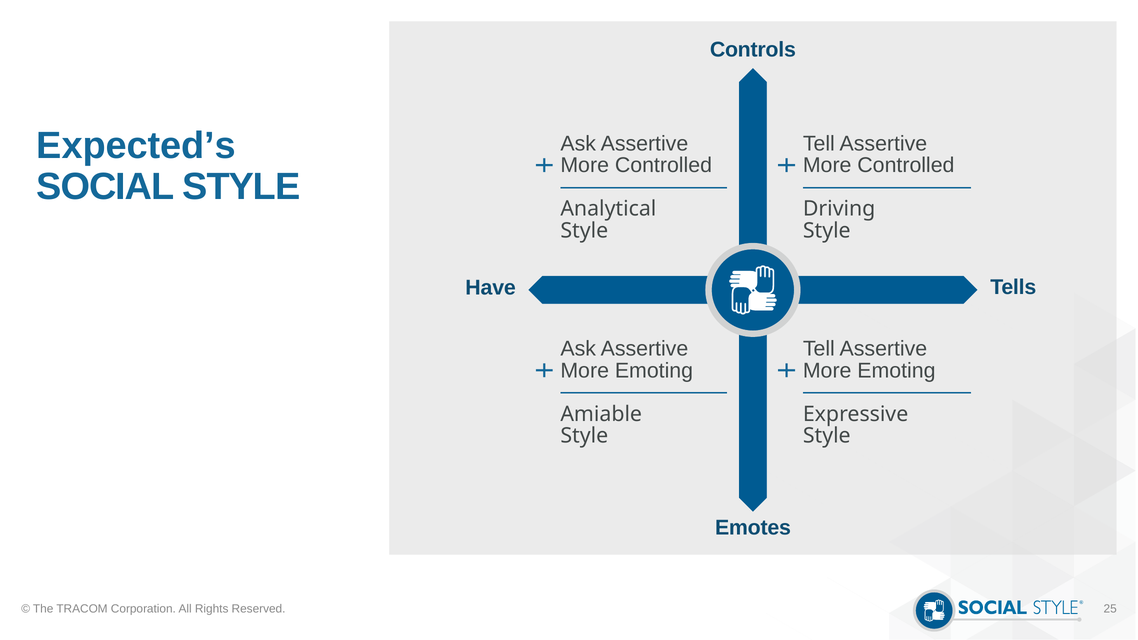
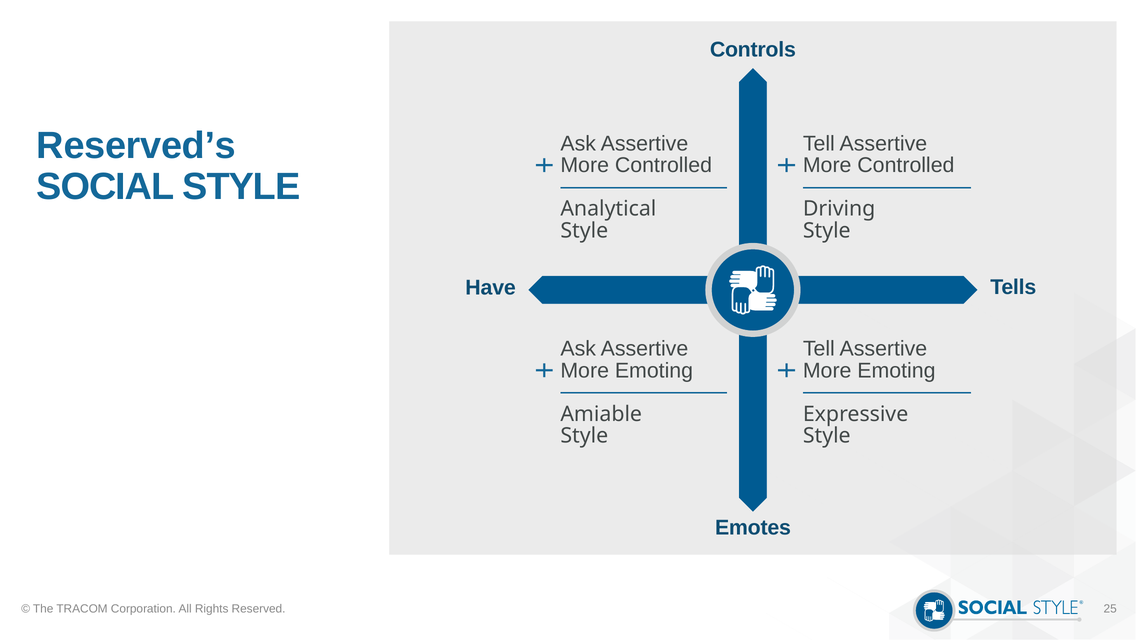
Expected’s: Expected’s -> Reserved’s
